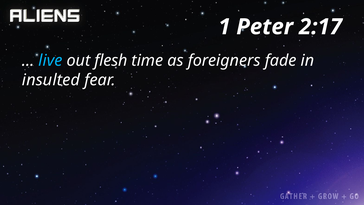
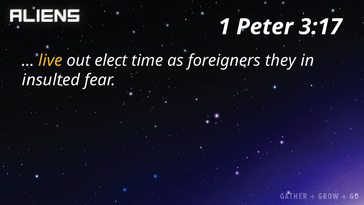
2:17: 2:17 -> 3:17
live colour: light blue -> yellow
flesh: flesh -> elect
fade: fade -> they
